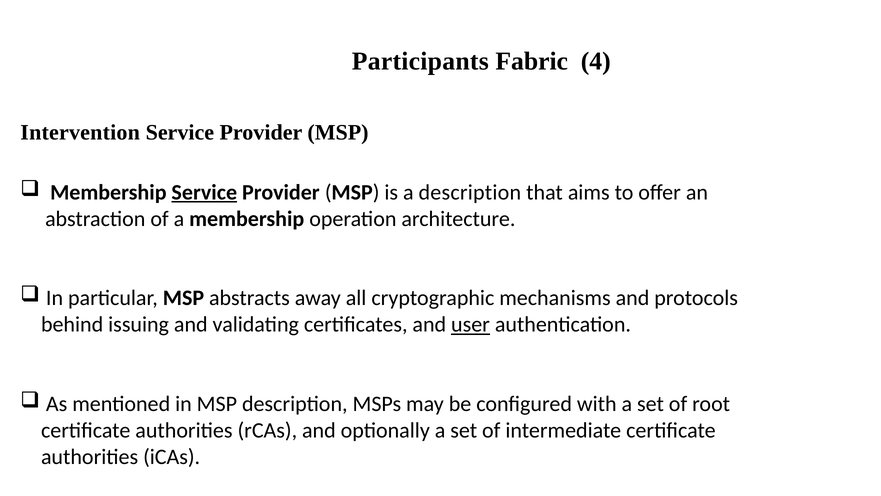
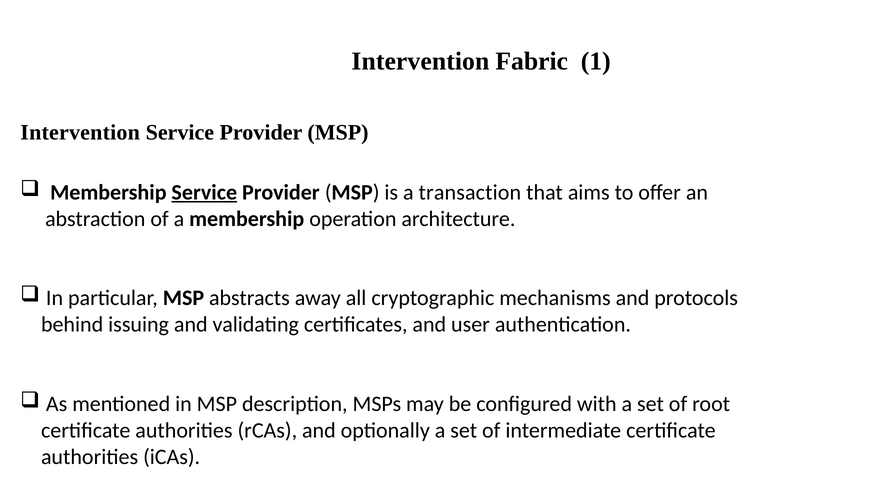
Participants at (420, 61): Participants -> Intervention
4: 4 -> 1
a description: description -> transaction
user underline: present -> none
